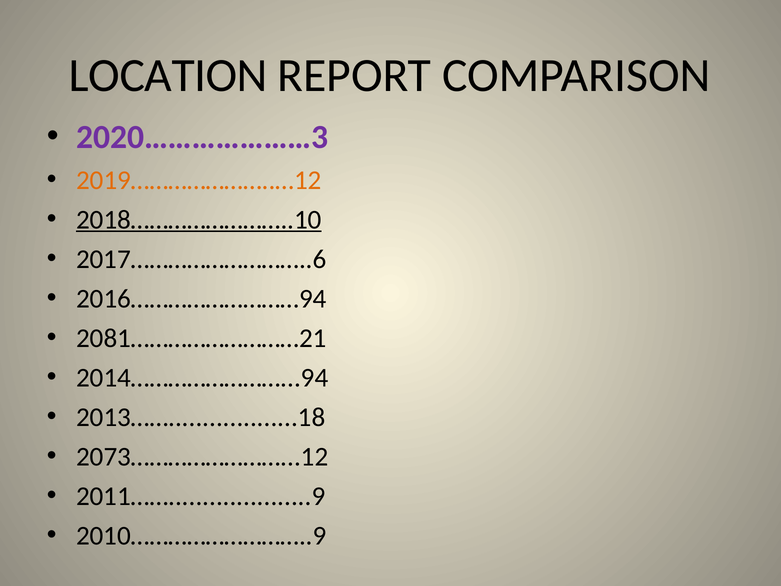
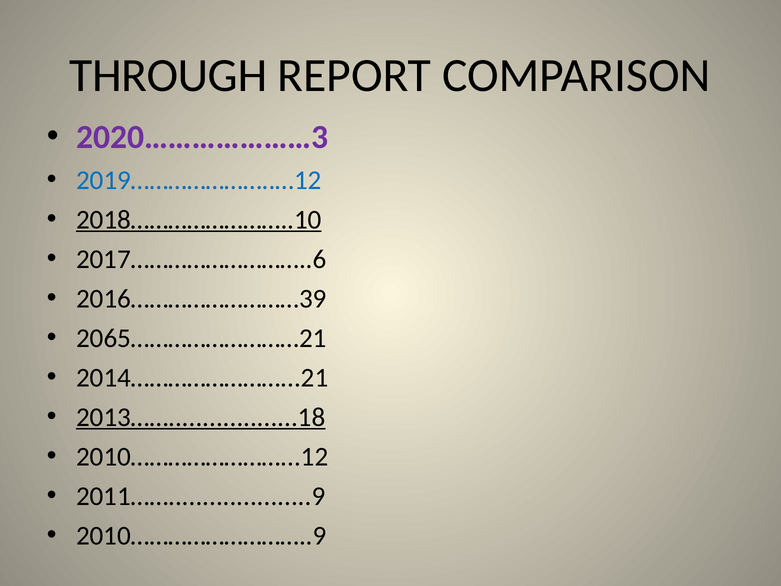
LOCATION: LOCATION -> THROUGH
2019…………………..…12 colour: orange -> blue
2016………………………94: 2016………………………94 -> 2016………………………39
2081………………………21: 2081………………………21 -> 2065………………………21
2014……………………...94: 2014……………………...94 -> 2014……………………...21
2013……...................18 underline: none -> present
2073……………………...12: 2073……………………...12 -> 2010……………………...12
